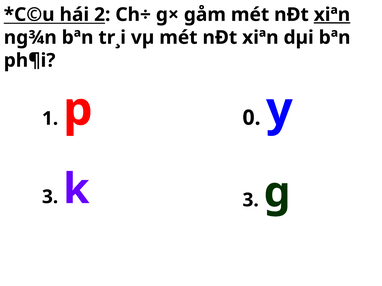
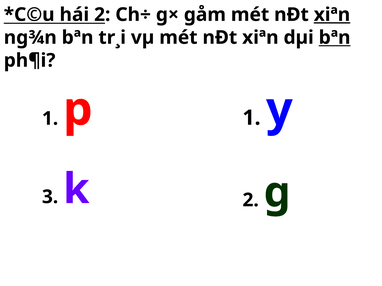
bªn at (335, 38) underline: none -> present
p 0: 0 -> 1
k 3: 3 -> 2
